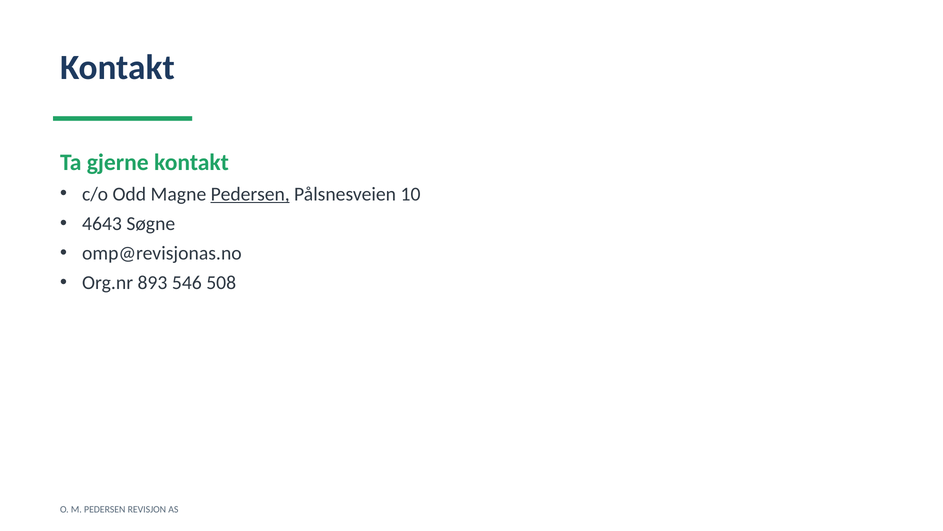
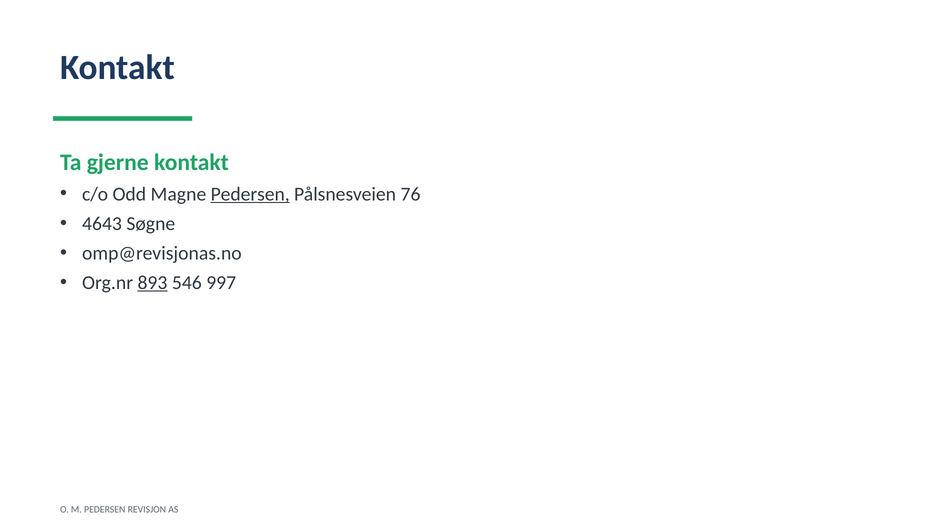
10: 10 -> 76
893 underline: none -> present
508: 508 -> 997
